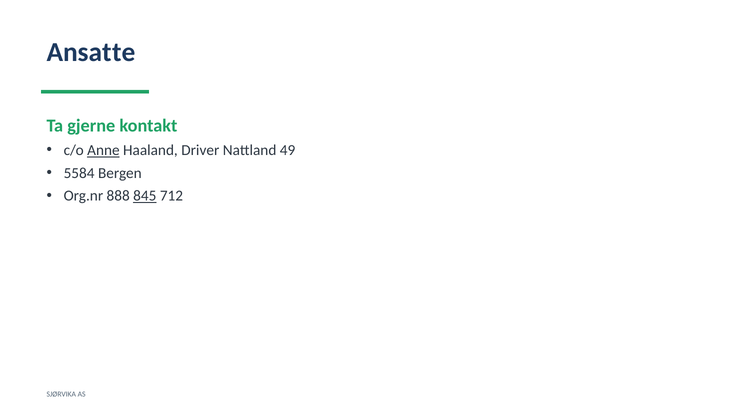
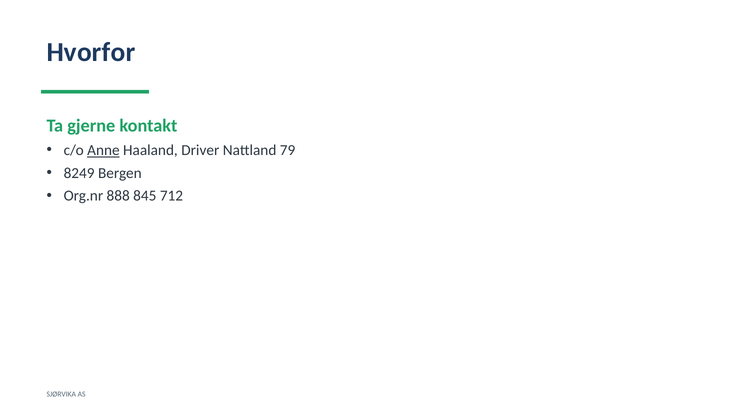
Ansatte: Ansatte -> Hvorfor
49: 49 -> 79
5584: 5584 -> 8249
845 underline: present -> none
